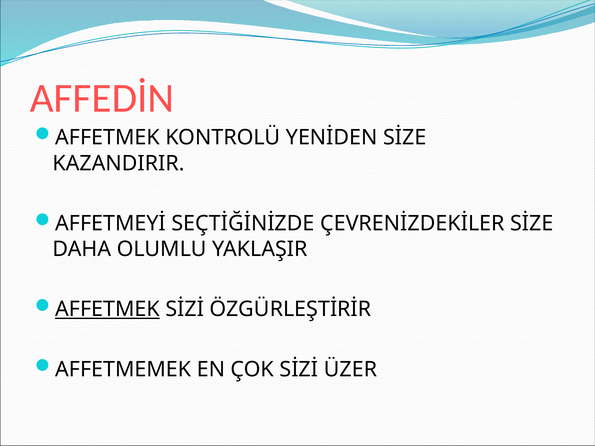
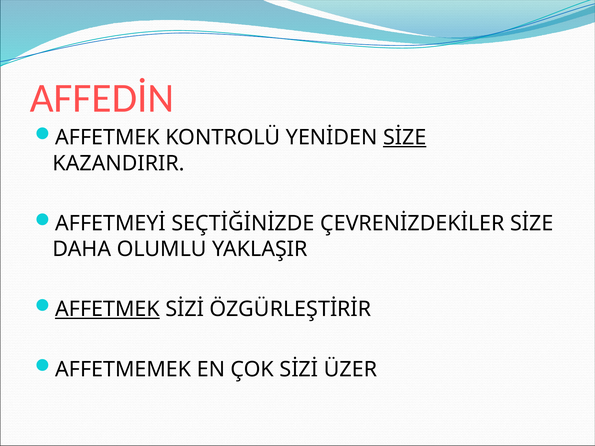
SİZE at (405, 138) underline: none -> present
